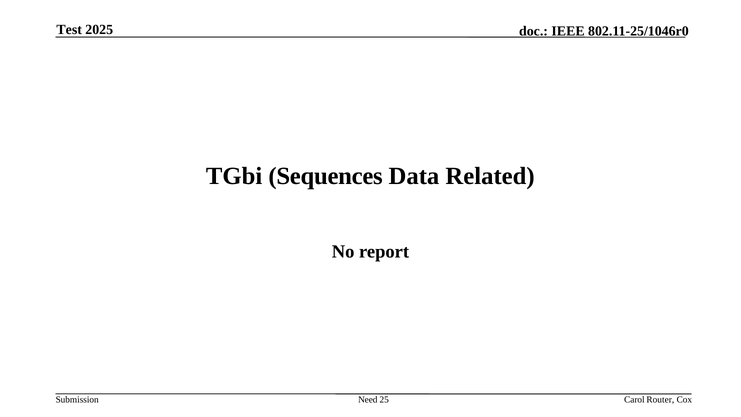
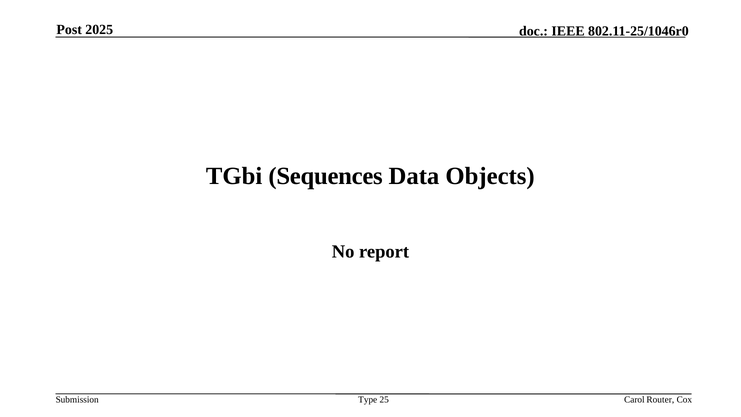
Test: Test -> Post
Related: Related -> Objects
Need: Need -> Type
